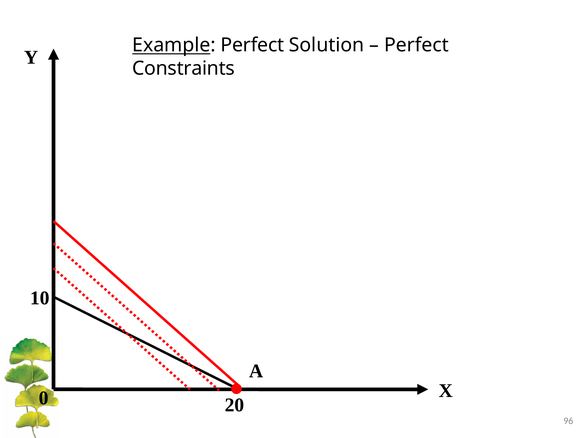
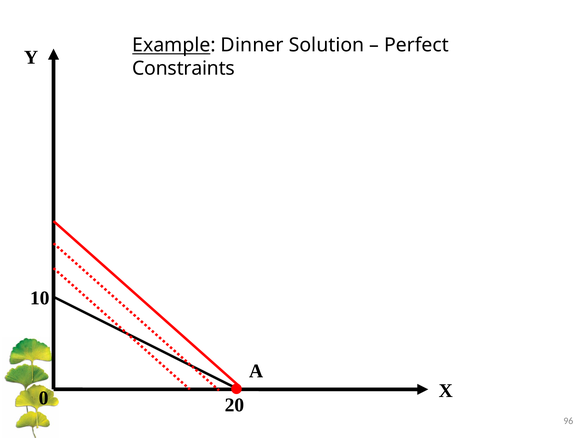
Example Perfect: Perfect -> Dinner
